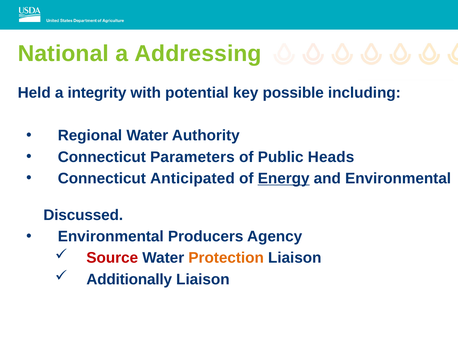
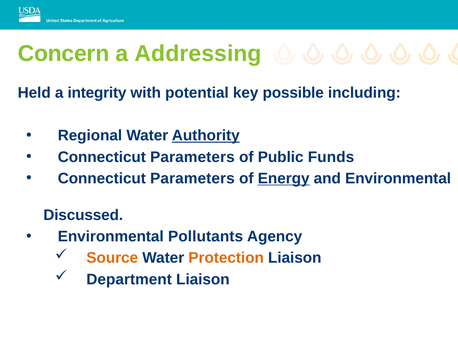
National: National -> Concern
Authority underline: none -> present
Heads: Heads -> Funds
Anticipated at (192, 178): Anticipated -> Parameters
Producers: Producers -> Pollutants
Source colour: red -> orange
Additionally: Additionally -> Department
